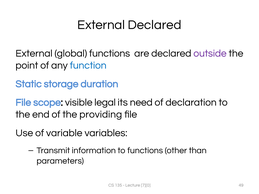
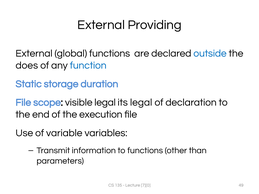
External Declared: Declared -> Providing
outside colour: purple -> blue
point: point -> does
its need: need -> legal
providing: providing -> execution
